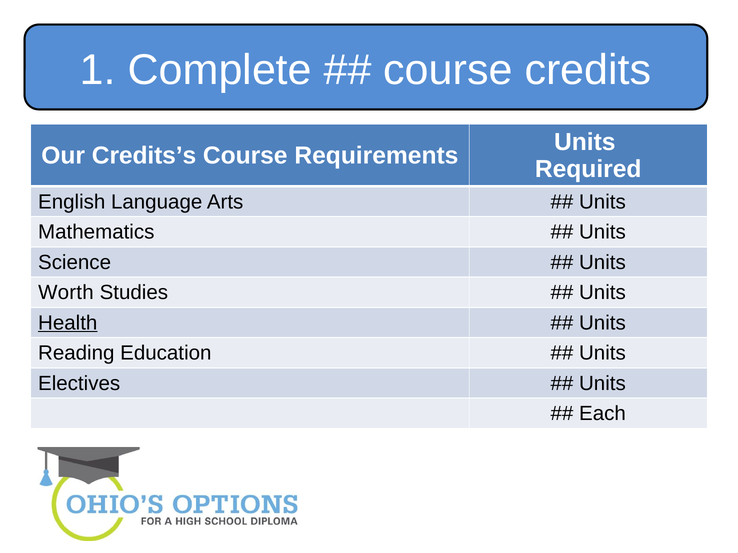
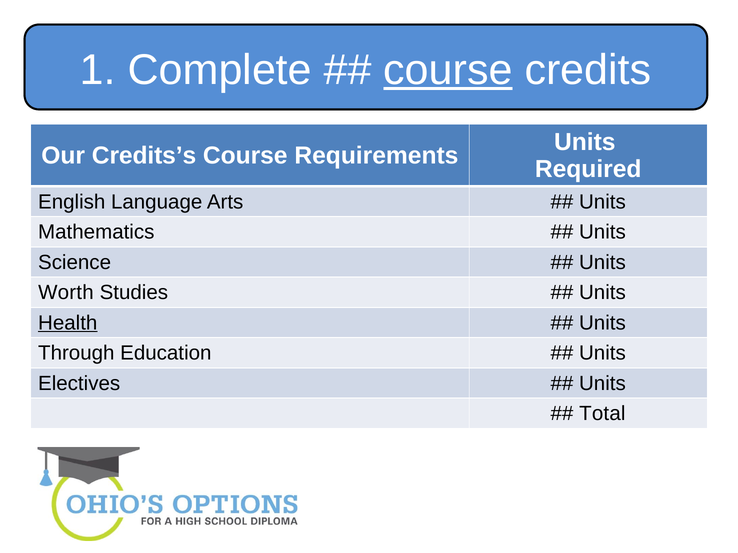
course at (448, 70) underline: none -> present
Reading: Reading -> Through
Each: Each -> Total
